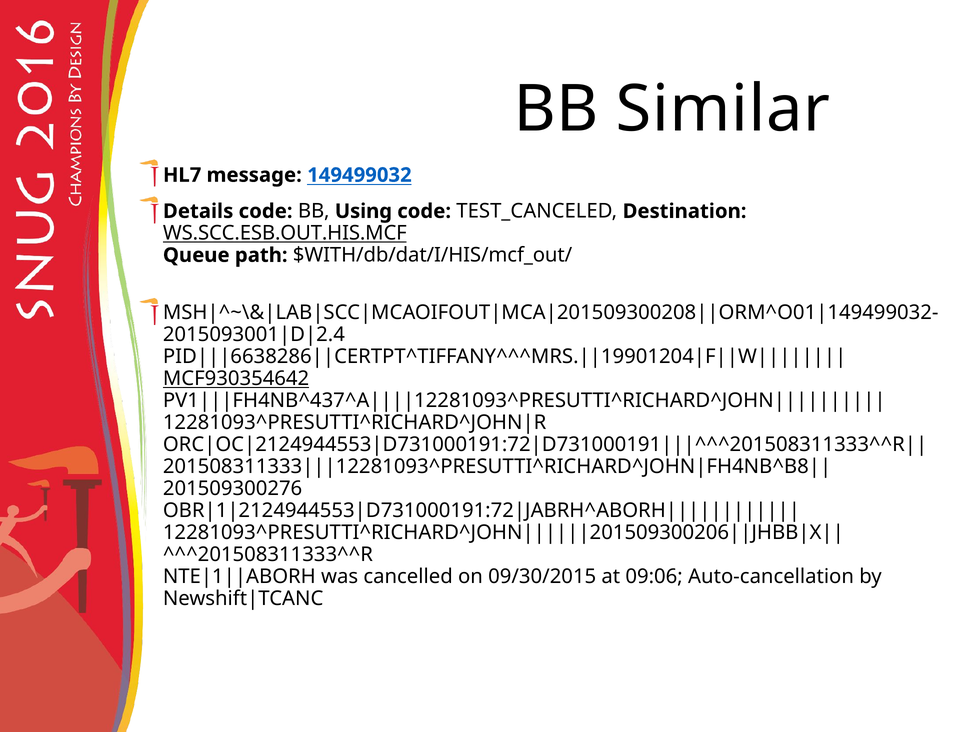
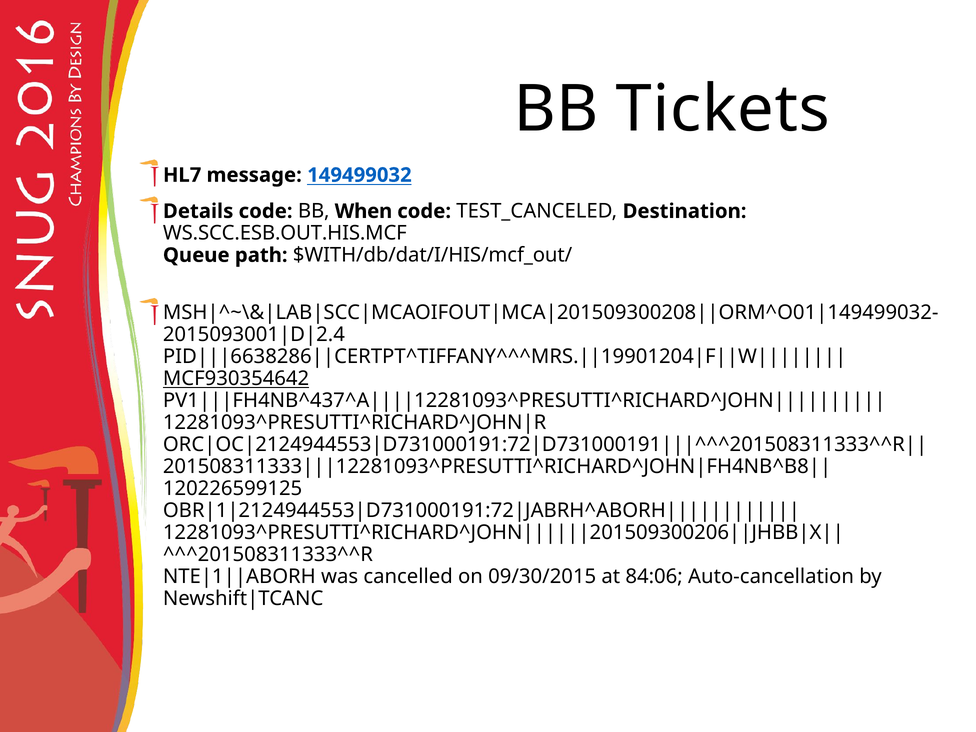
Similar: Similar -> Tickets
Using: Using -> When
WS.SCC.ESB.OUT.HIS.MCF underline: present -> none
201509300276: 201509300276 -> 120226599125
09:06: 09:06 -> 84:06
